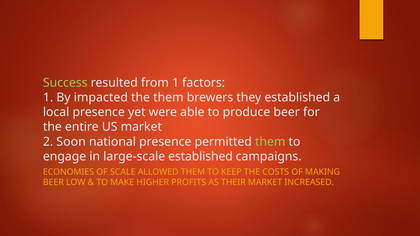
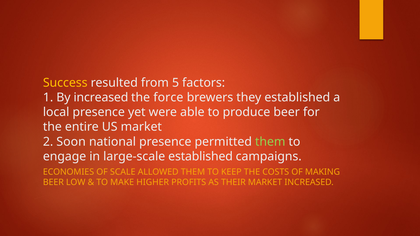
Success colour: light green -> yellow
from 1: 1 -> 5
By impacted: impacted -> increased
the them: them -> force
